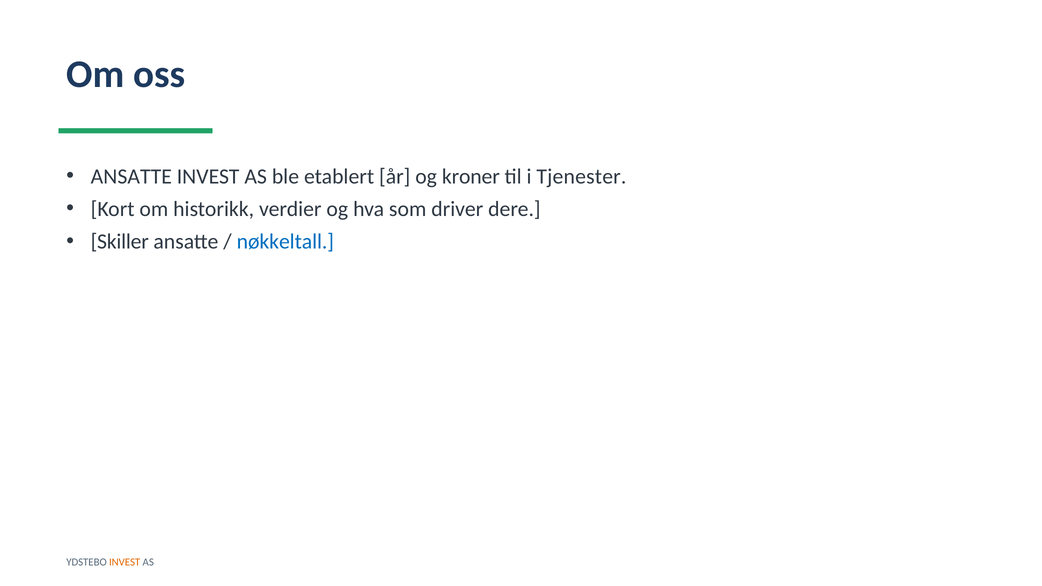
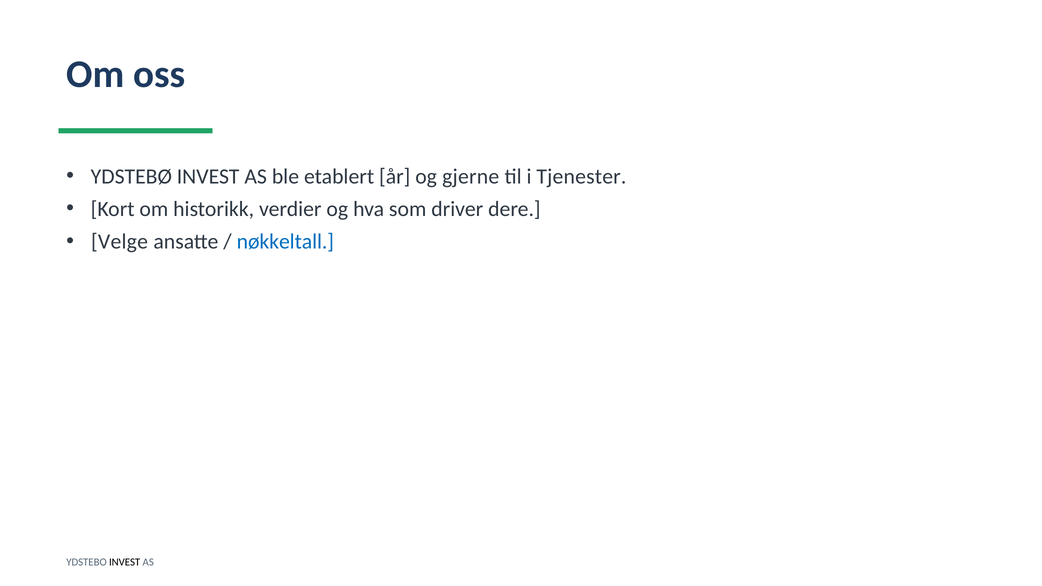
ANSATTE at (131, 176): ANSATTE -> YDSTEBØ
kroner: kroner -> gjerne
Skiller: Skiller -> Velge
INVEST at (125, 562) colour: orange -> black
